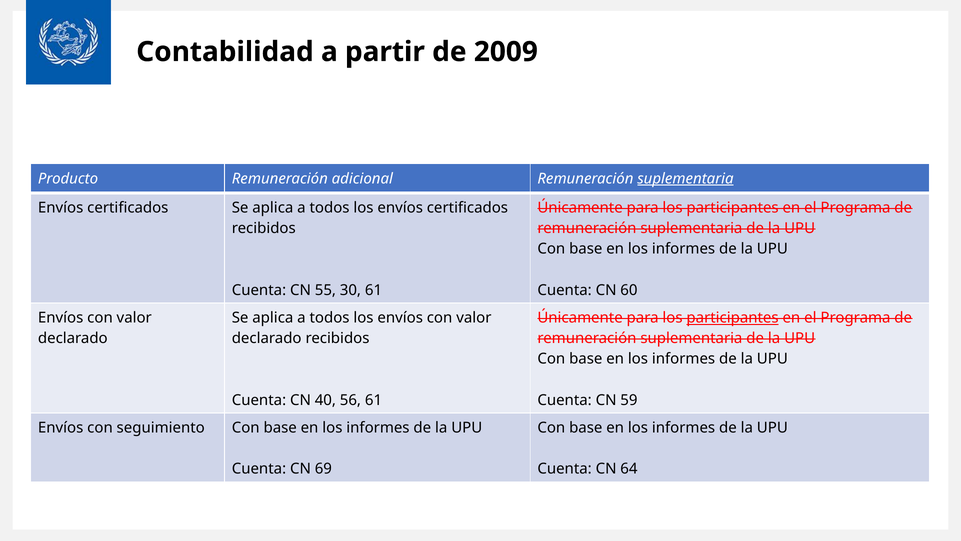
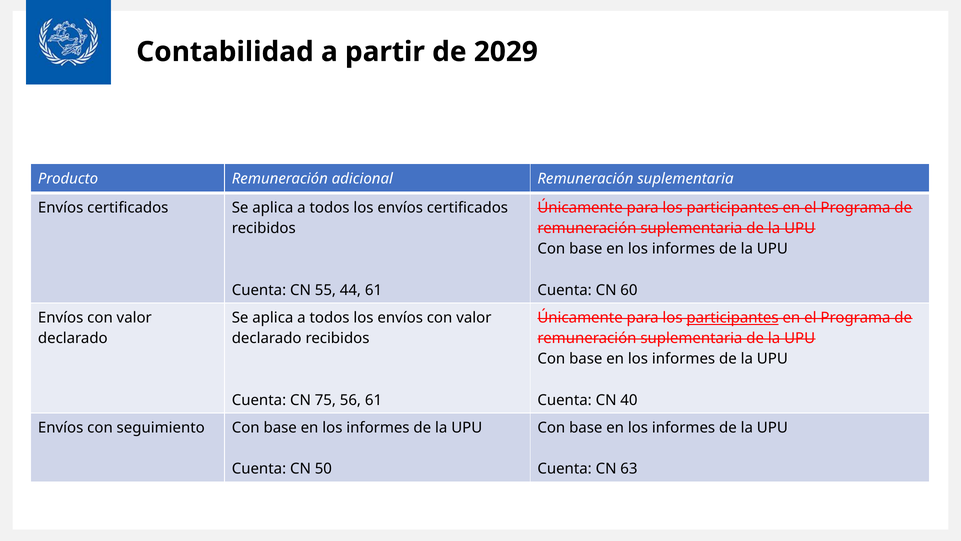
2009: 2009 -> 2029
suplementaria at (685, 178) underline: present -> none
30: 30 -> 44
40: 40 -> 75
59: 59 -> 40
69: 69 -> 50
64: 64 -> 63
